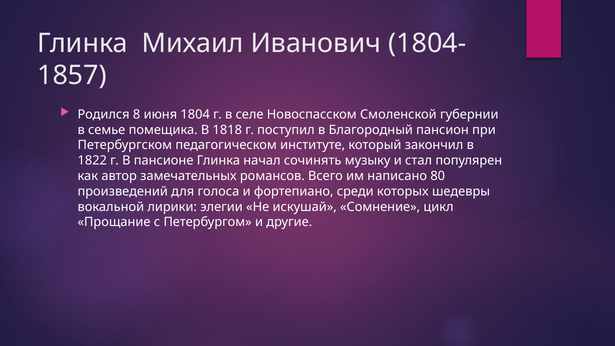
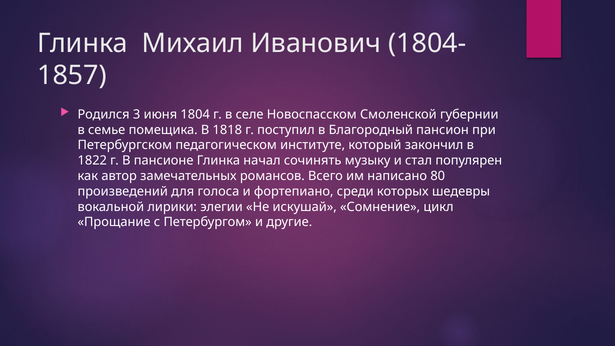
8: 8 -> 3
